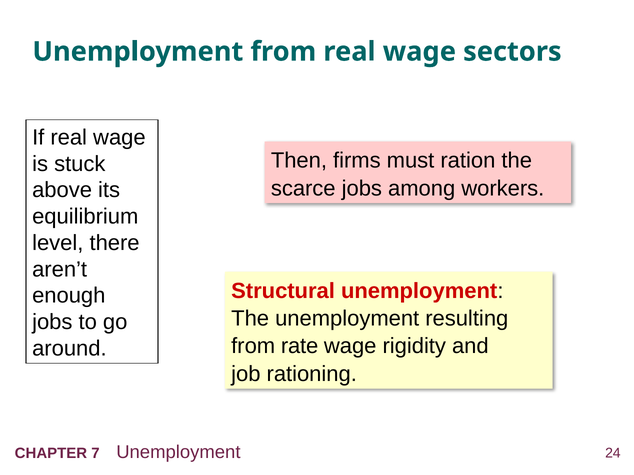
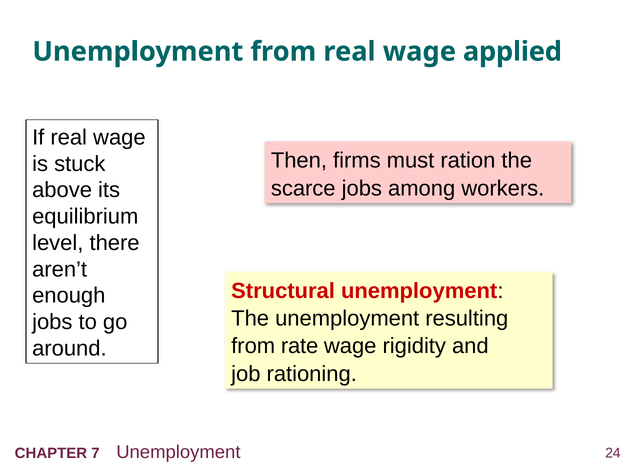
sectors: sectors -> applied
